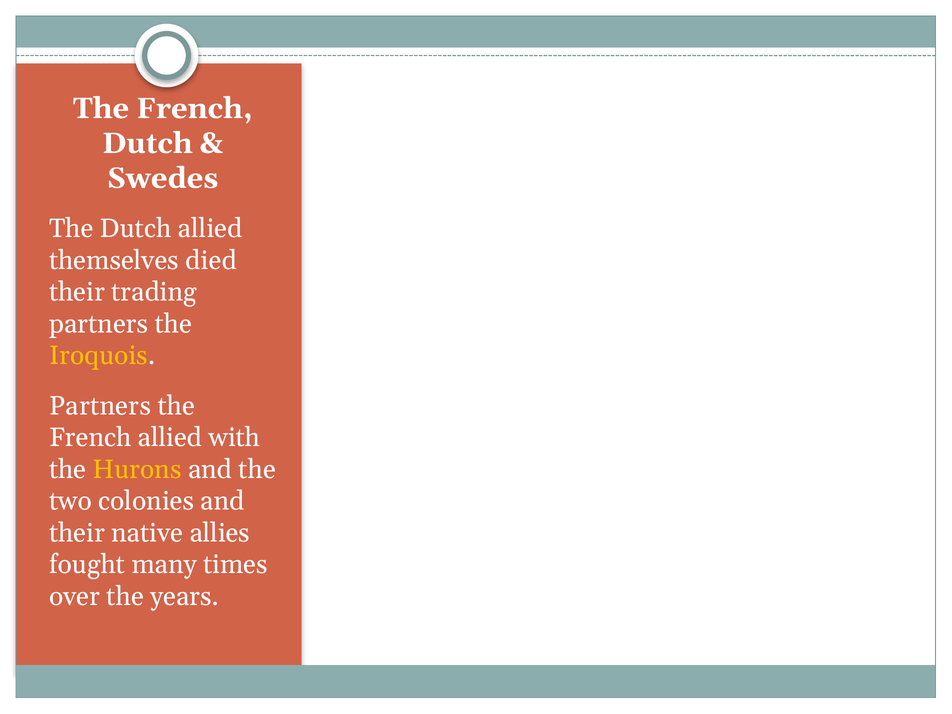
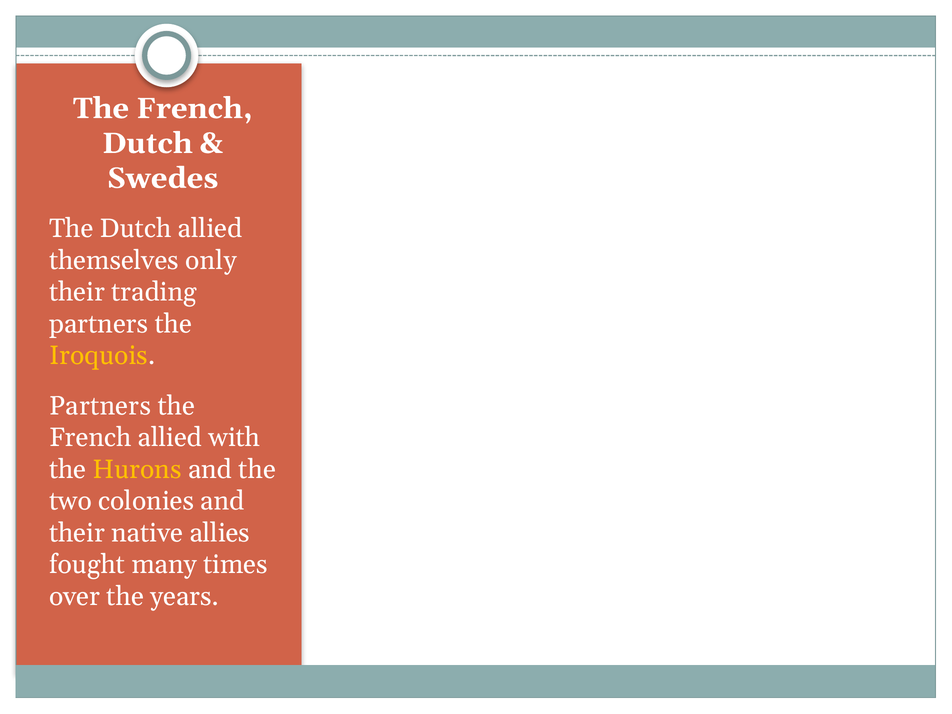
died: died -> only
